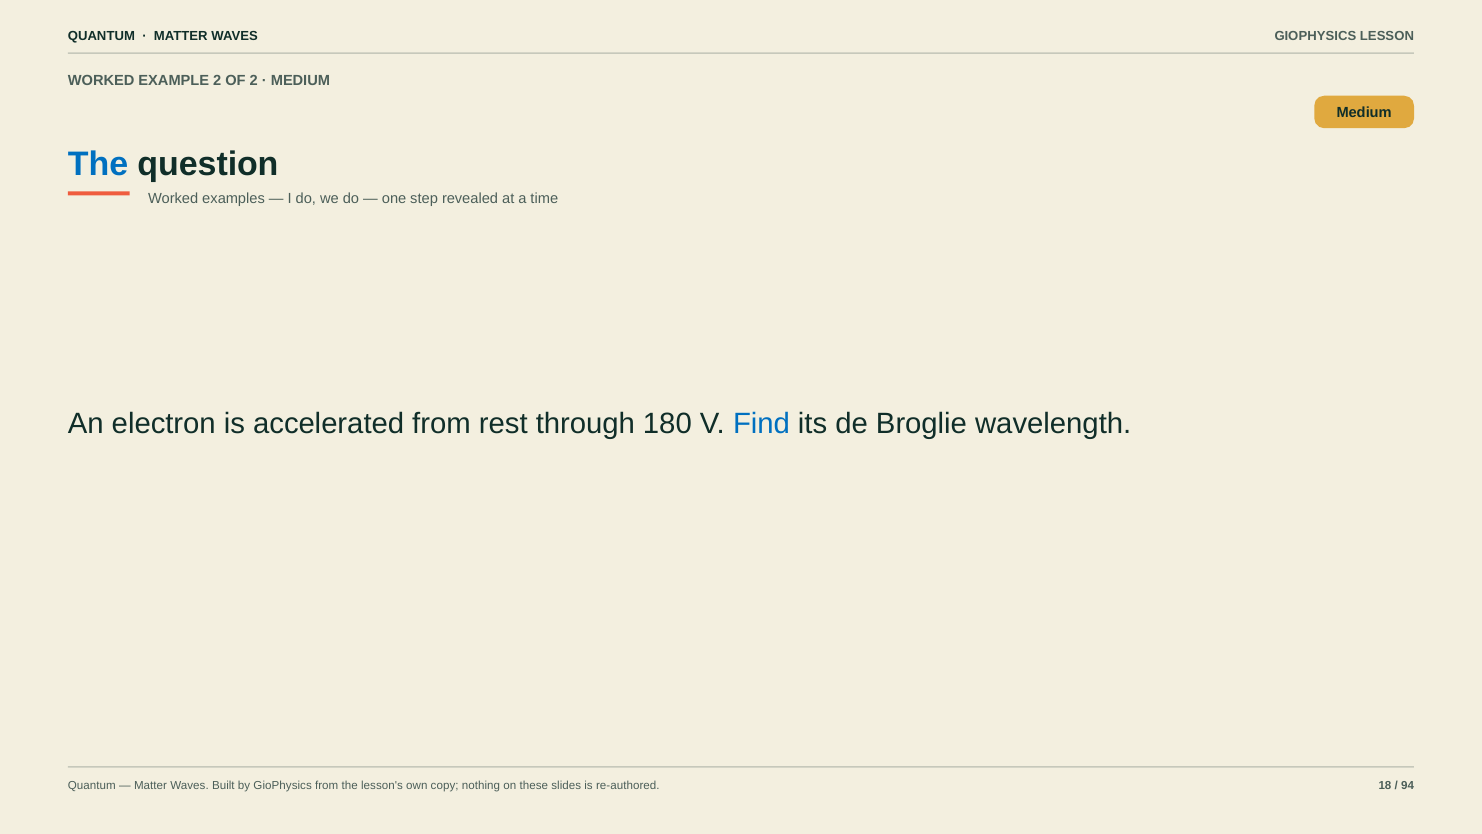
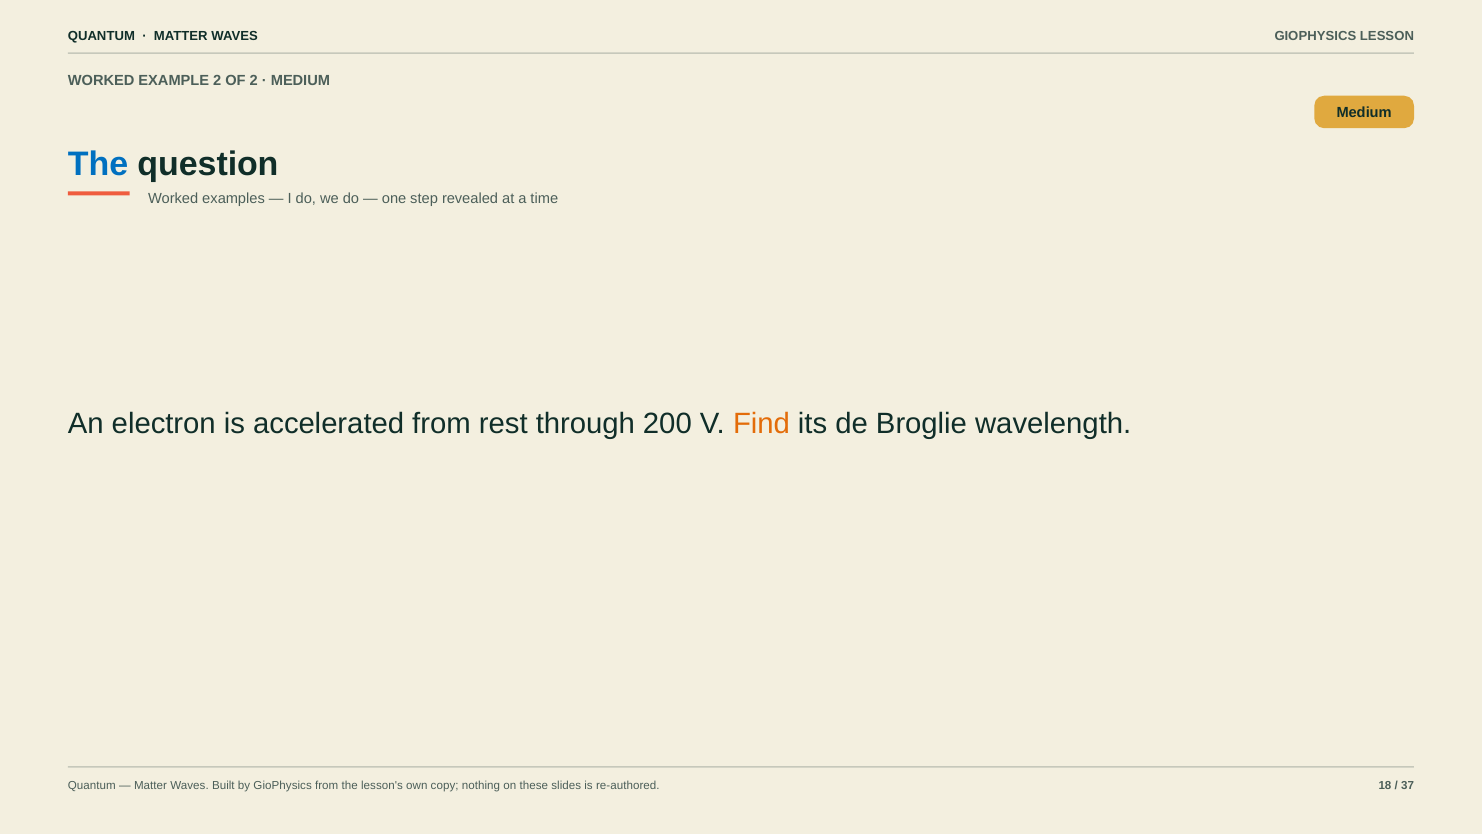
180: 180 -> 200
Find colour: blue -> orange
94: 94 -> 37
